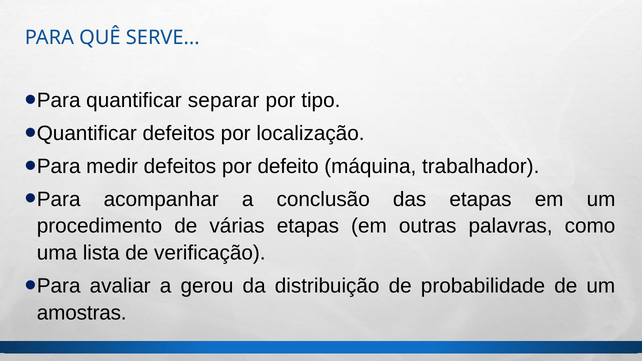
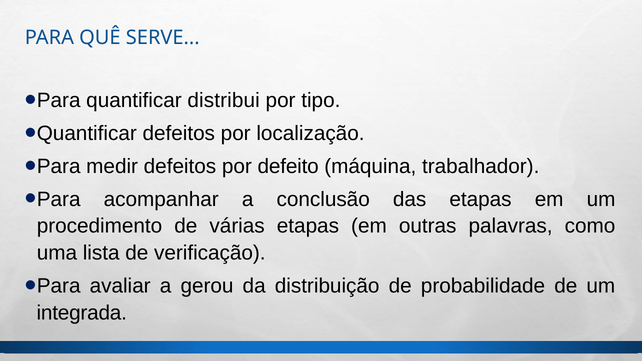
separar: separar -> distribui
amostras: amostras -> integrada
